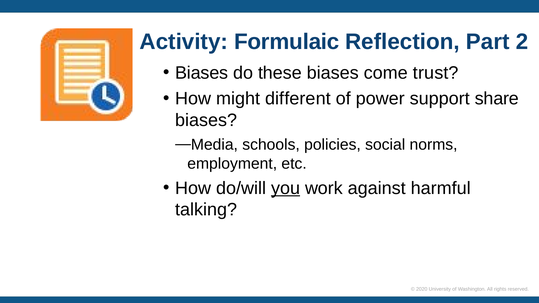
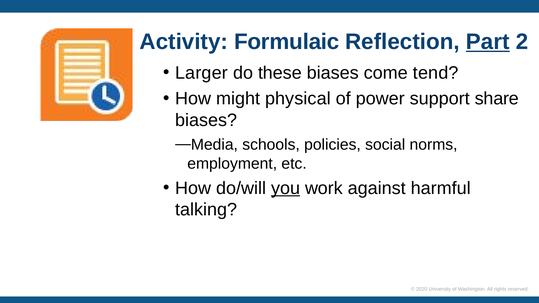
Part underline: none -> present
Biases at (202, 73): Biases -> Larger
trust: trust -> tend
different: different -> physical
